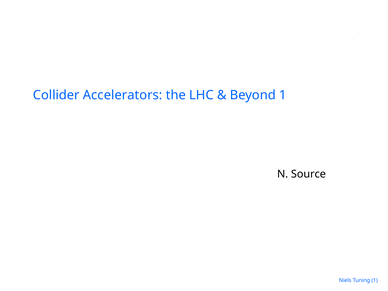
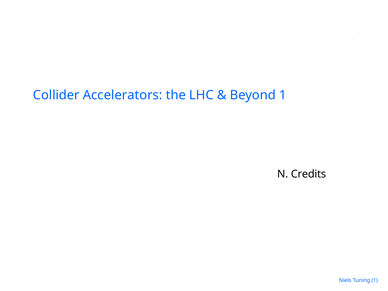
Source: Source -> Credits
